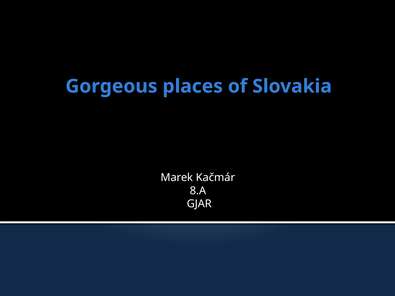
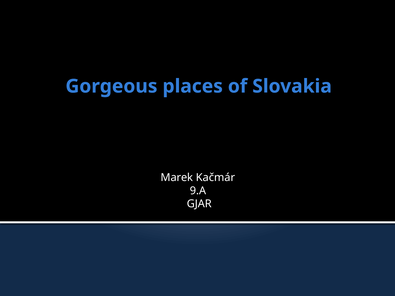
8.A: 8.A -> 9.A
